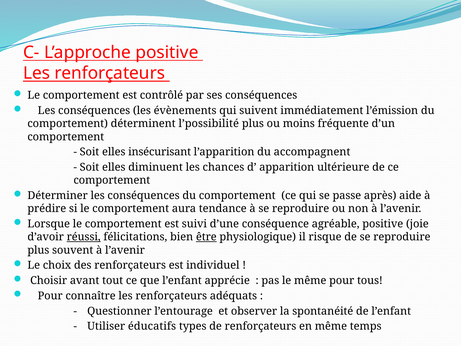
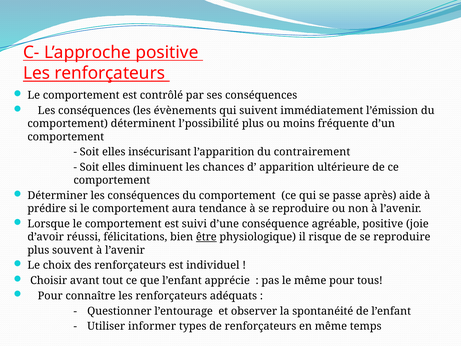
accompagnent: accompagnent -> contrairement
réussi underline: present -> none
éducatifs: éducatifs -> informer
